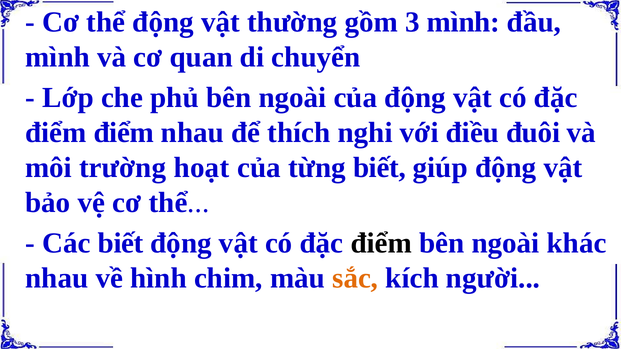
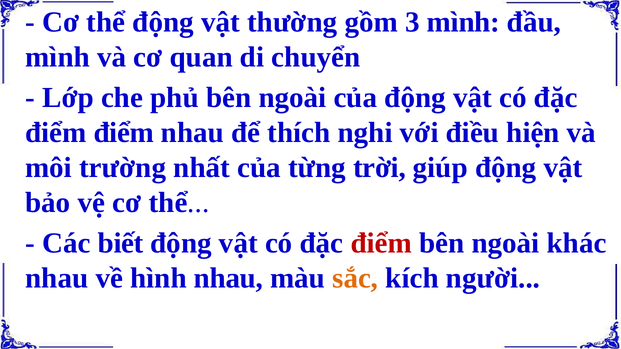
đuôi: đuôi -> hiện
hoạt: hoạt -> nhất
từng biết: biết -> trời
điểm at (381, 243) colour: black -> red
hình chim: chim -> nhau
